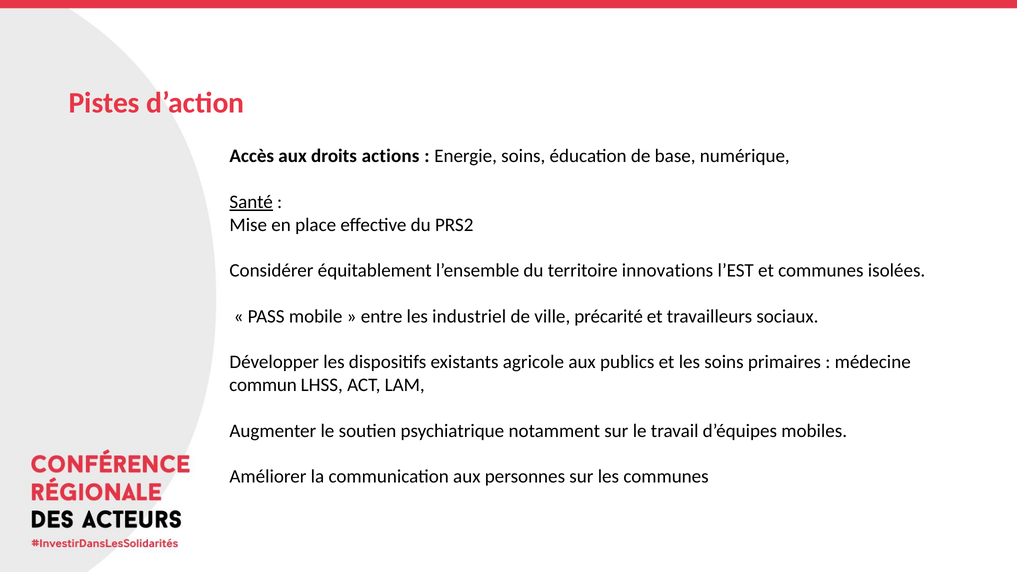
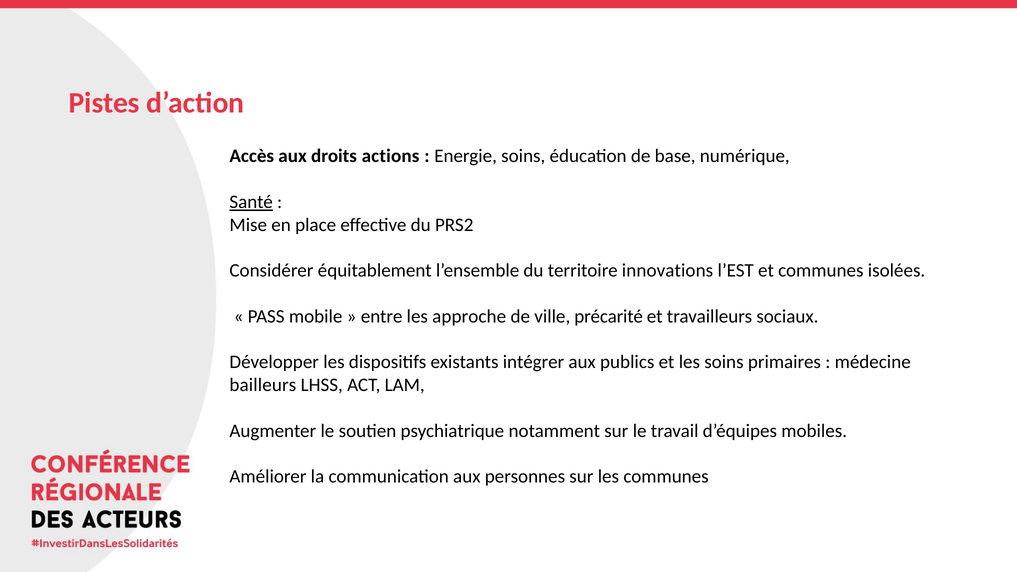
industriel: industriel -> approche
agricole: agricole -> intégrer
commun: commun -> bailleurs
